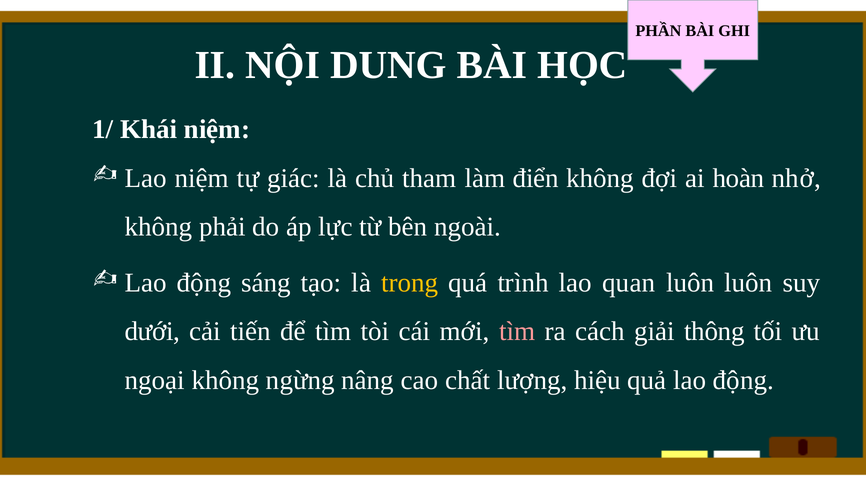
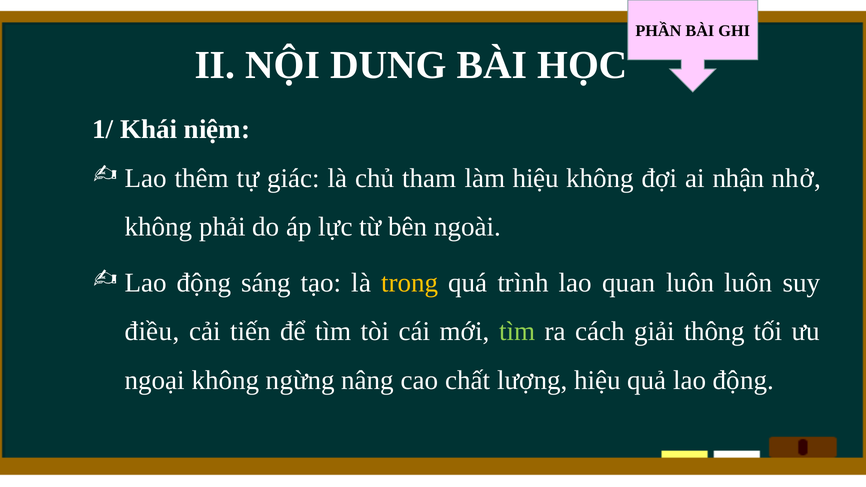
Lao niệm: niệm -> thêm
làm điển: điển -> hiệu
hoàn: hoàn -> nhận
dưới: dưới -> điều
tìm at (517, 332) colour: pink -> light green
